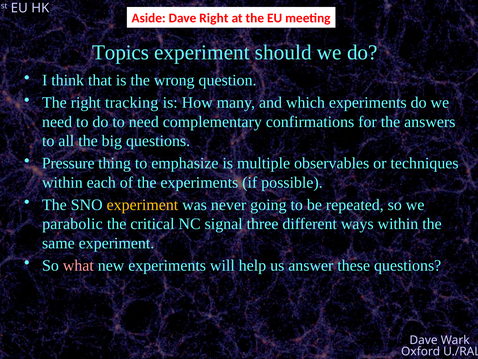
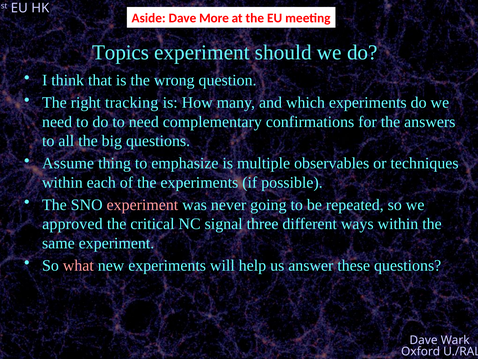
Dave Right: Right -> More
Pressure: Pressure -> Assume
experiment at (142, 205) colour: yellow -> pink
parabolic: parabolic -> approved
